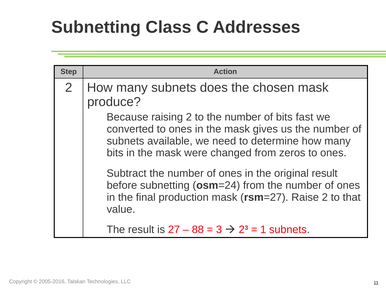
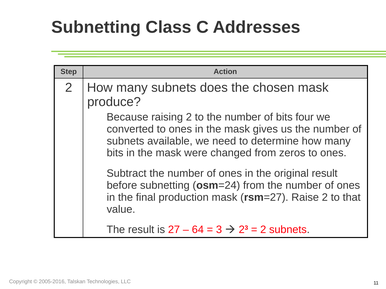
fast: fast -> four
88: 88 -> 64
1 at (263, 230): 1 -> 2
